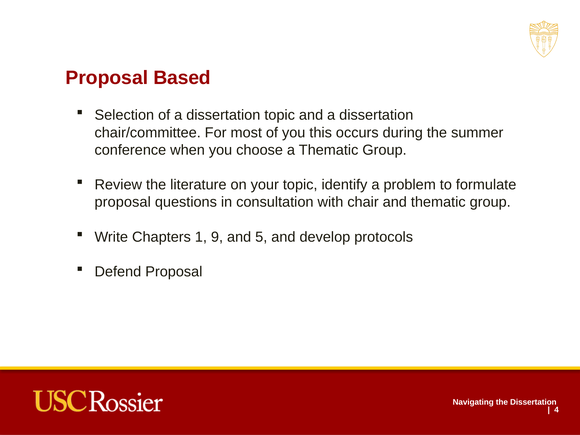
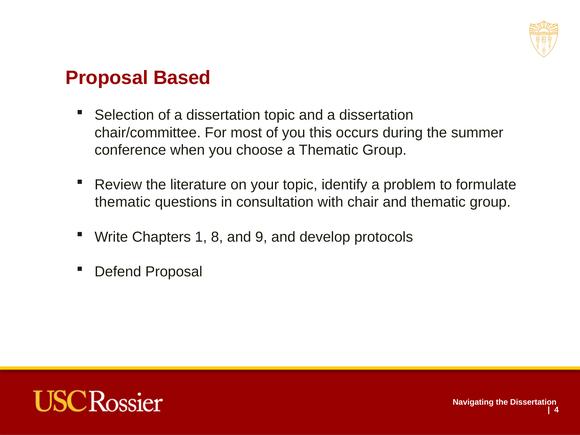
proposal at (123, 202): proposal -> thematic
9: 9 -> 8
5: 5 -> 9
